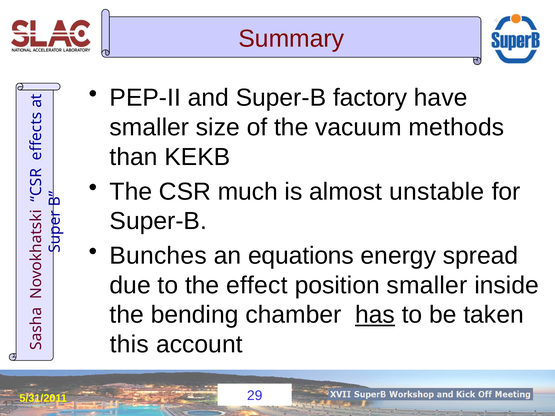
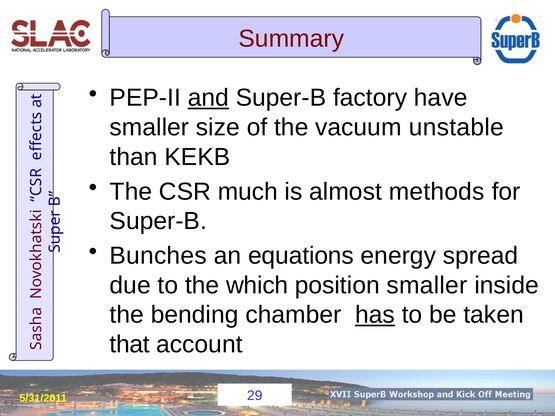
and underline: none -> present
methods: methods -> unstable
unstable: unstable -> methods
effect: effect -> which
this: this -> that
